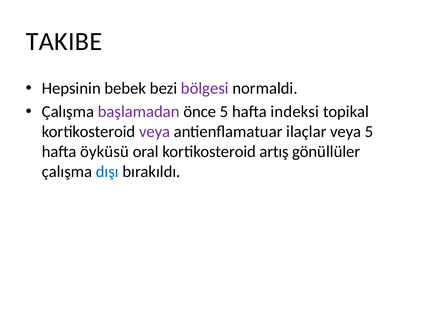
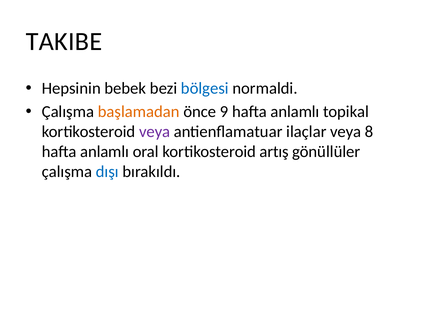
bölgesi colour: purple -> blue
başlamadan colour: purple -> orange
önce 5: 5 -> 9
indeksi at (295, 112): indeksi -> anlamlı
veya 5: 5 -> 8
öyküsü at (104, 152): öyküsü -> anlamlı
